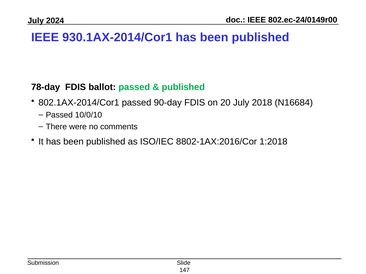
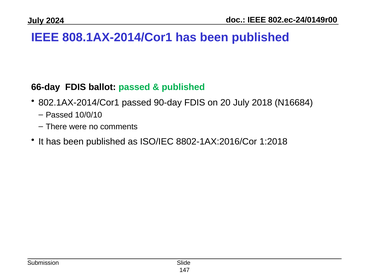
930.1AX-2014/Cor1: 930.1AX-2014/Cor1 -> 808.1AX-2014/Cor1
78-day: 78-day -> 66-day
